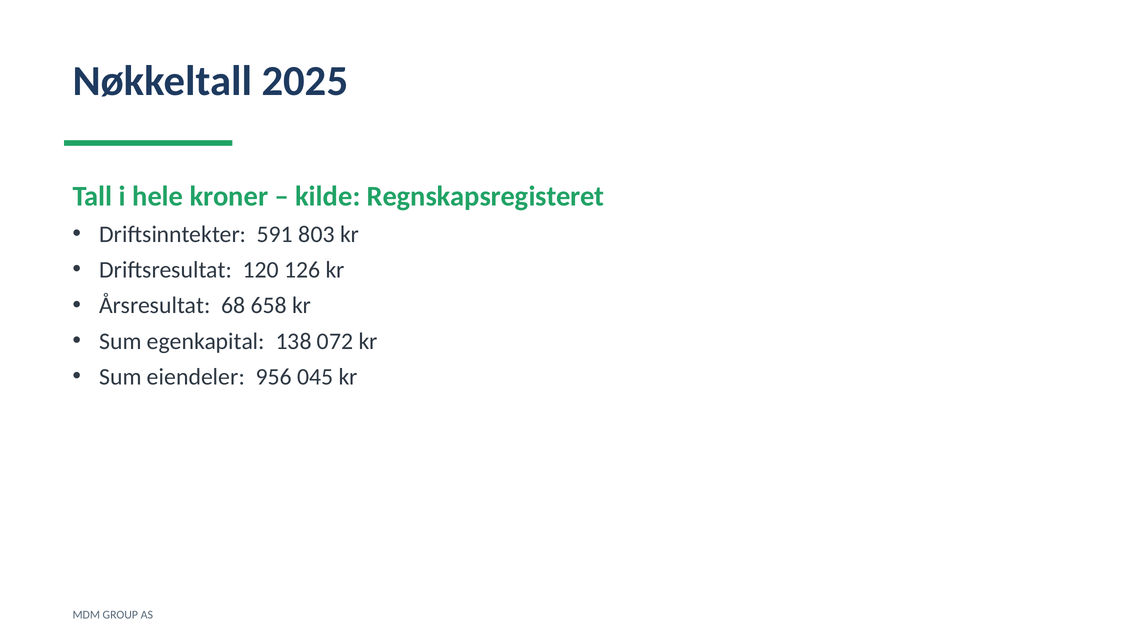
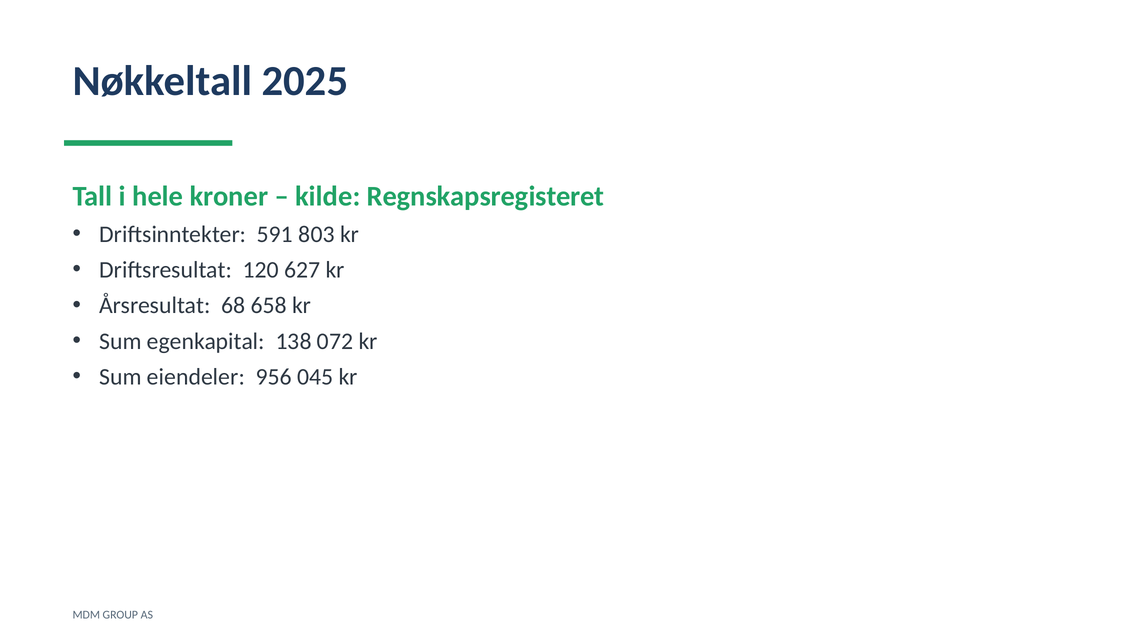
126: 126 -> 627
